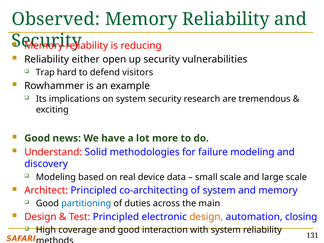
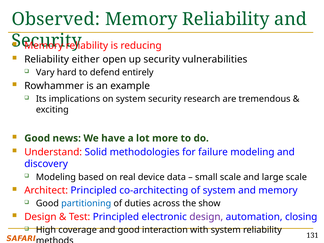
Trap: Trap -> Vary
visitors: visitors -> entirely
main: main -> show
design at (206, 217) colour: orange -> purple
